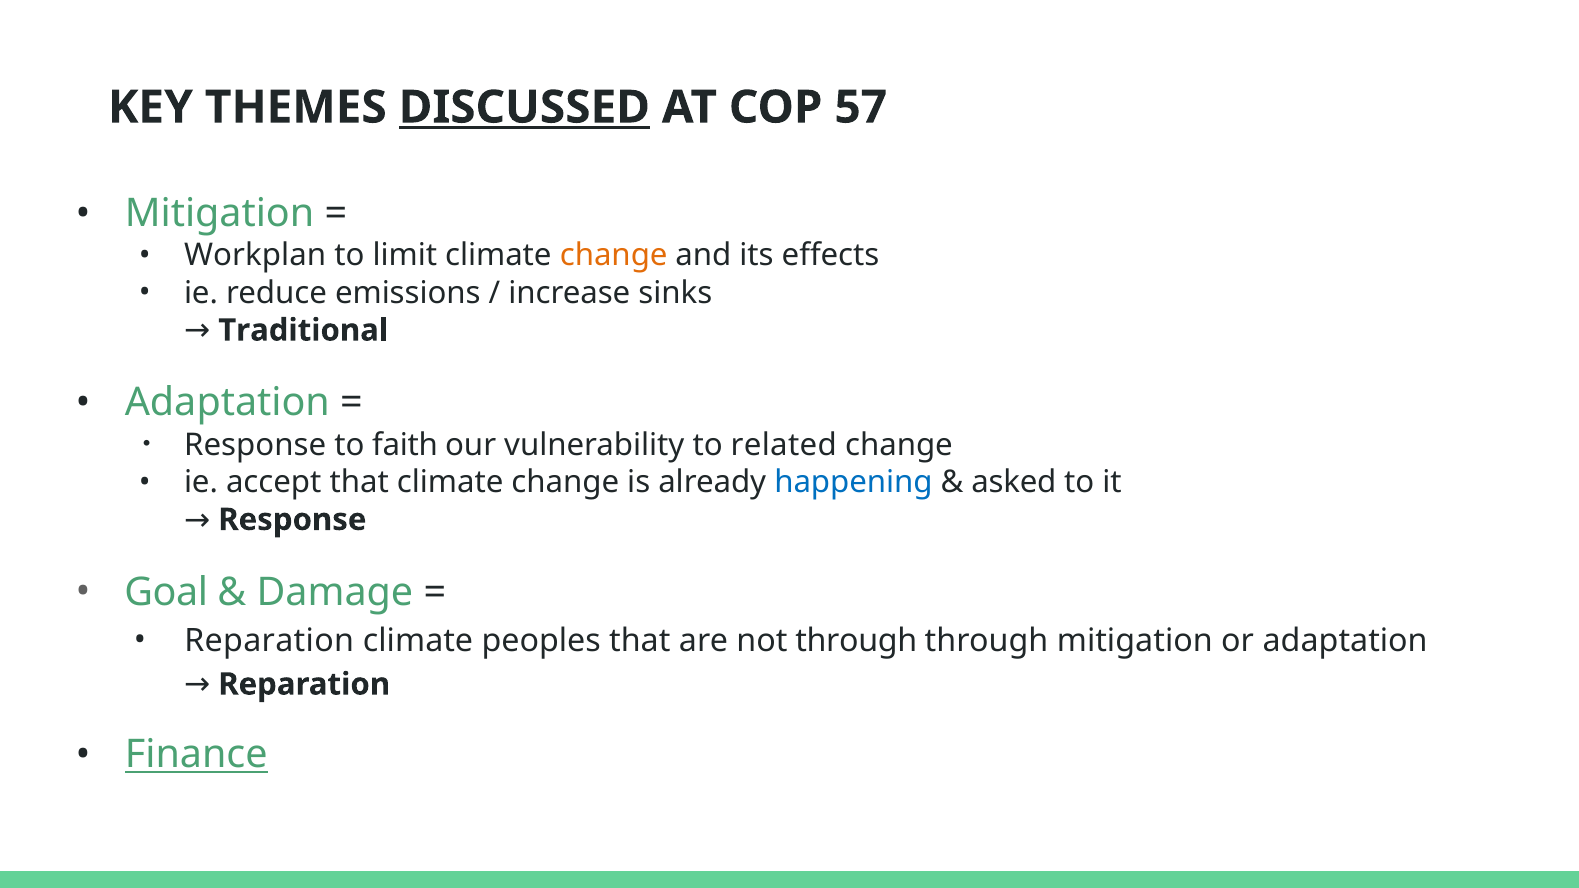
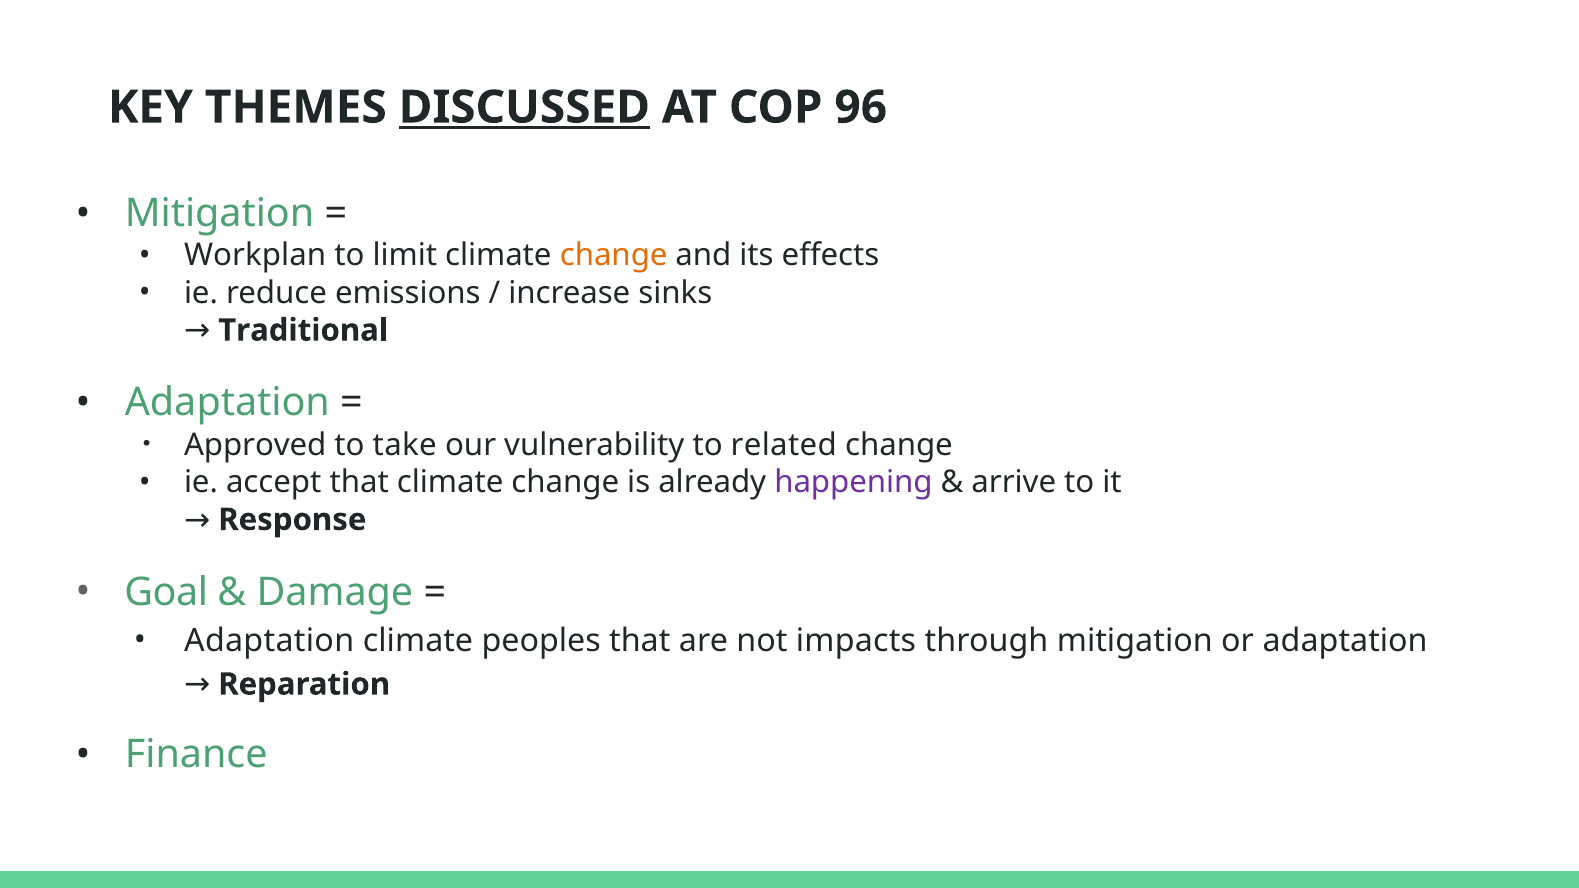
57: 57 -> 96
Response at (255, 445): Response -> Approved
faith: faith -> take
happening colour: blue -> purple
asked: asked -> arrive
Reparation at (269, 641): Reparation -> Adaptation
not through: through -> impacts
Finance underline: present -> none
